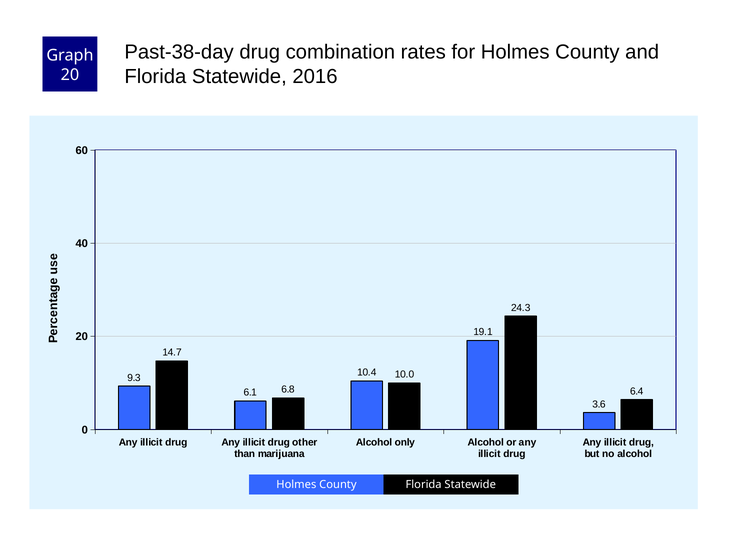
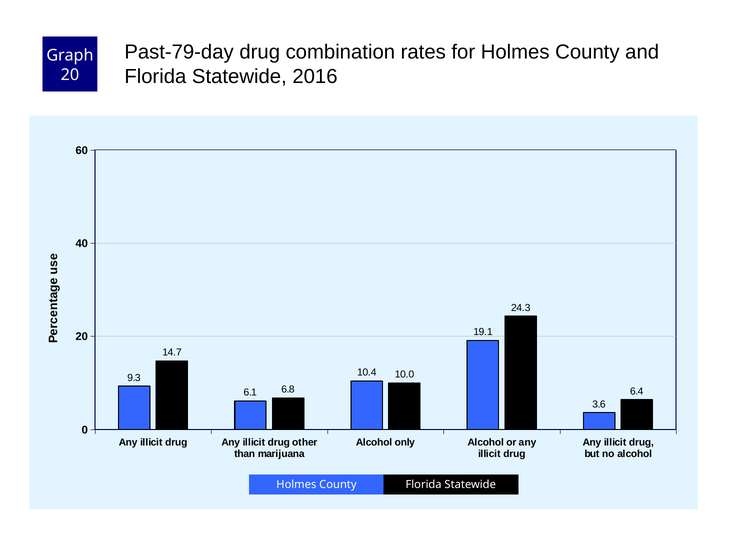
Past-38-day: Past-38-day -> Past-79-day
